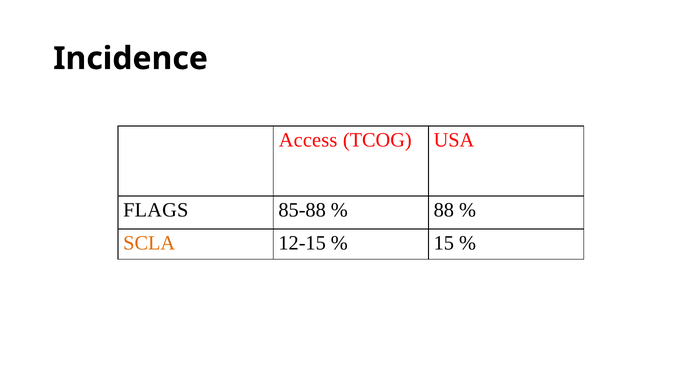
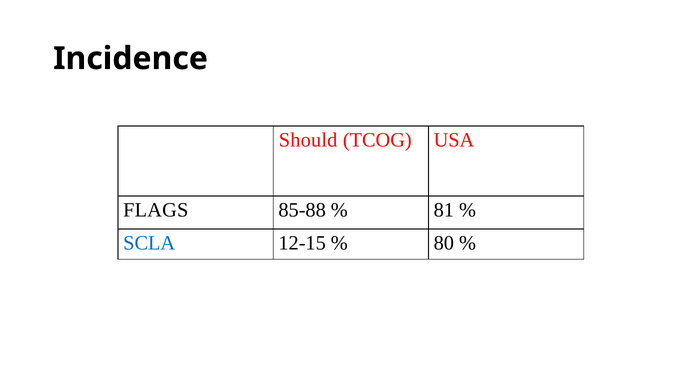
Access: Access -> Should
88: 88 -> 81
SCLA colour: orange -> blue
15: 15 -> 80
